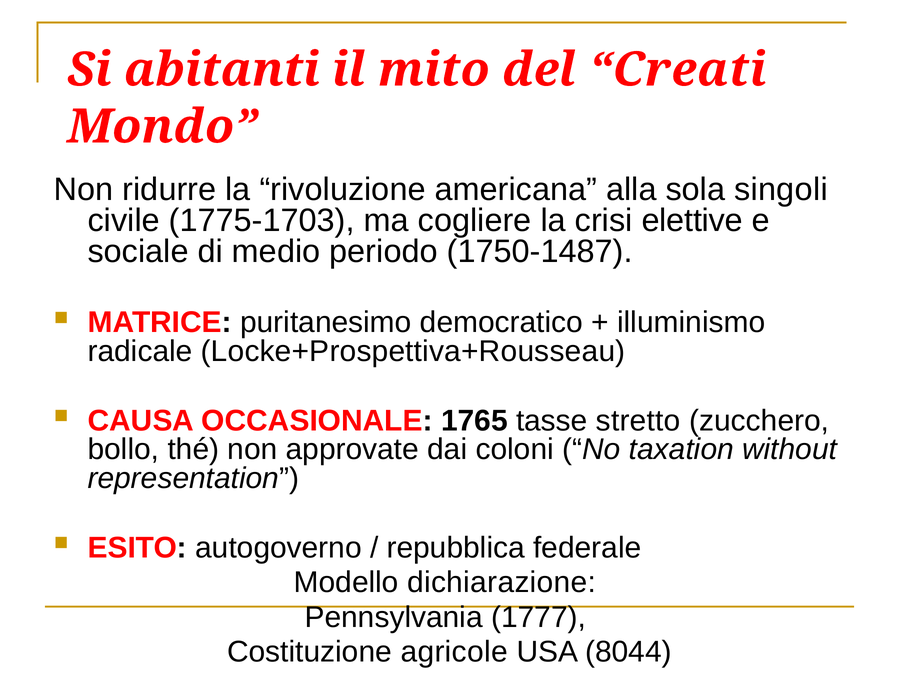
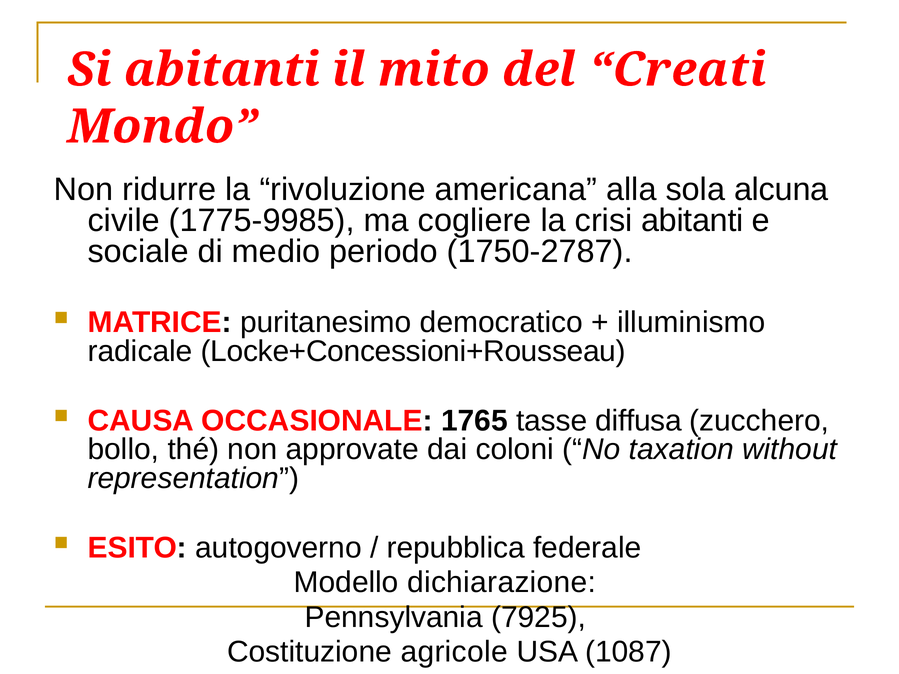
singoli: singoli -> alcuna
1775-1703: 1775-1703 -> 1775-9985
crisi elettive: elettive -> abitanti
1750-1487: 1750-1487 -> 1750-2787
Locke+Prospettiva+Rousseau: Locke+Prospettiva+Rousseau -> Locke+Concessioni+Rousseau
stretto: stretto -> diffusa
1777: 1777 -> 7925
8044: 8044 -> 1087
